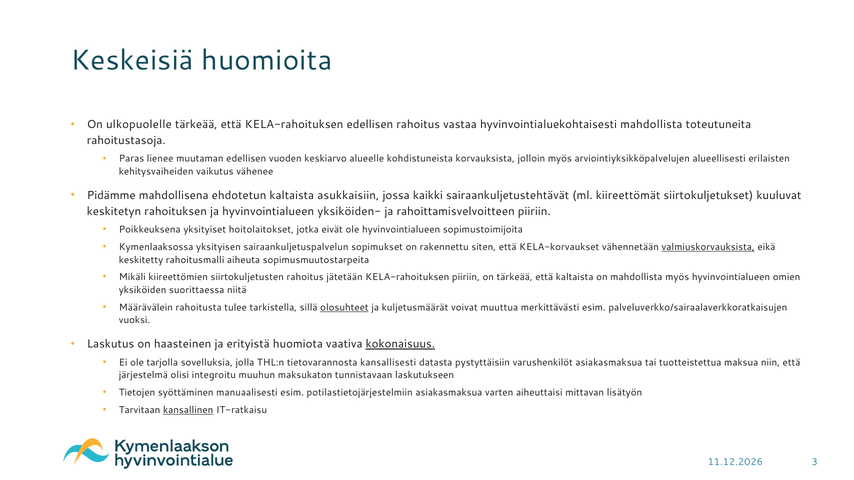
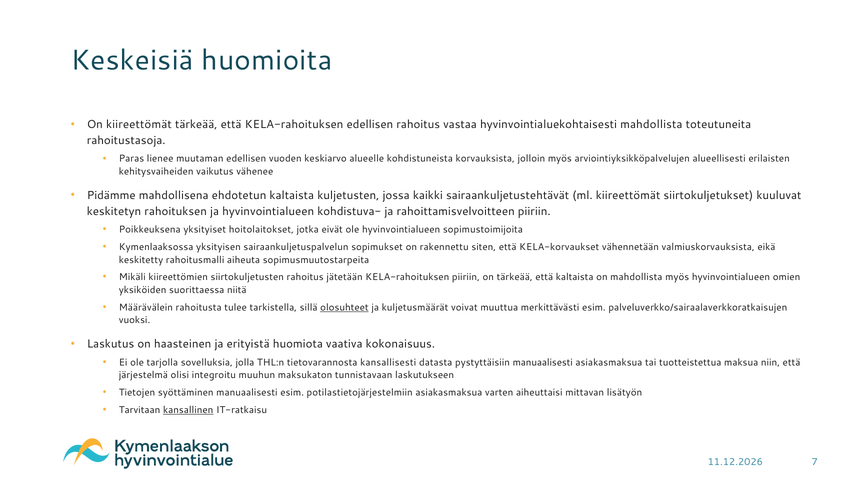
On ulkopuolelle: ulkopuolelle -> kiireettömät
asukkaisiin: asukkaisiin -> kuljetusten
yksiköiden-: yksiköiden- -> kohdistuva-
valmiuskorvauksista underline: present -> none
kokonaisuus underline: present -> none
pystyttäisiin varushenkilöt: varushenkilöt -> manuaalisesti
3: 3 -> 7
